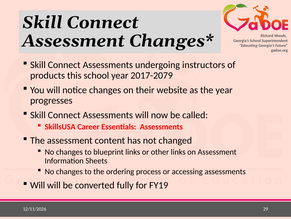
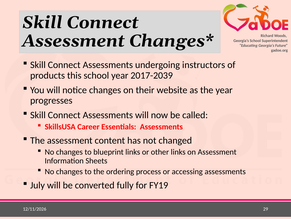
2017-2079: 2017-2079 -> 2017-2039
Will at (38, 185): Will -> July
